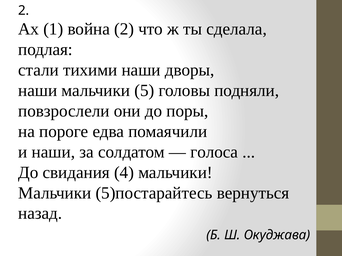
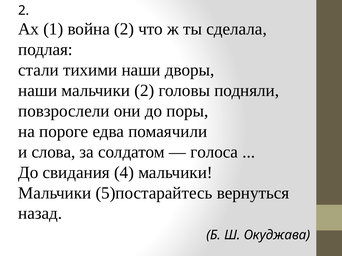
мальчики 5: 5 -> 2
и наши: наши -> слова
